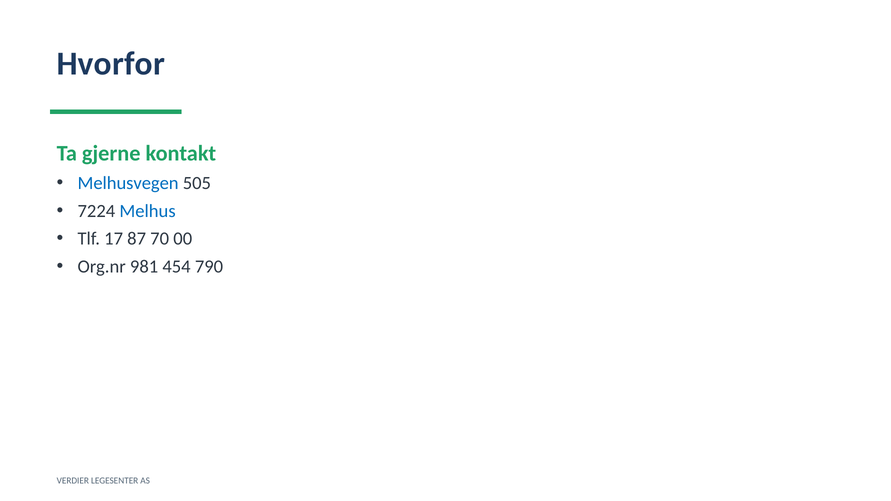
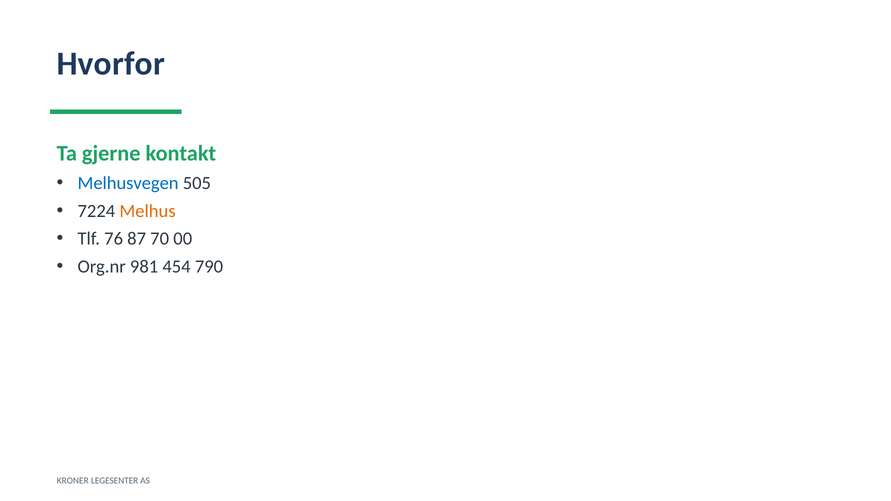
Melhus colour: blue -> orange
17: 17 -> 76
VERDIER: VERDIER -> KRONER
